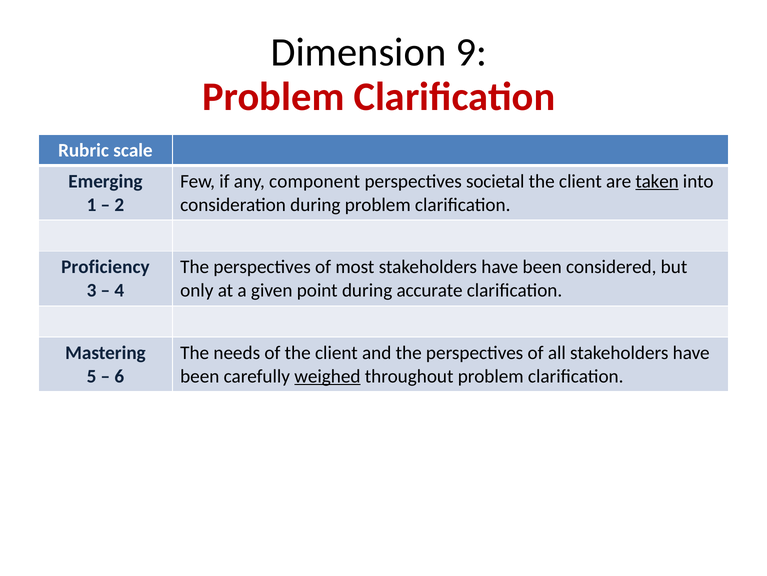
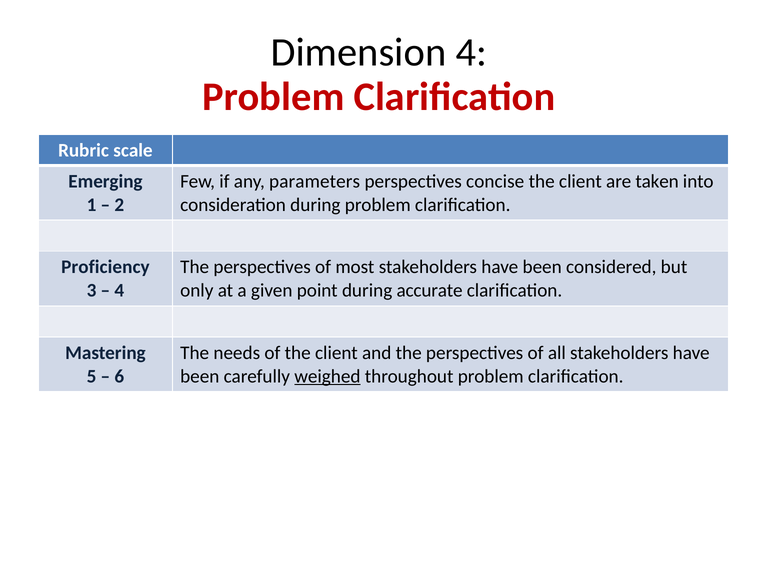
Dimension 9: 9 -> 4
component: component -> parameters
societal: societal -> concise
taken underline: present -> none
